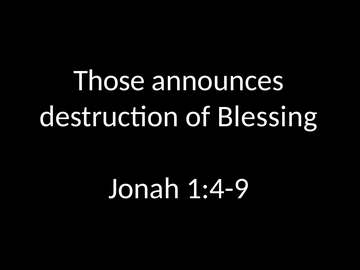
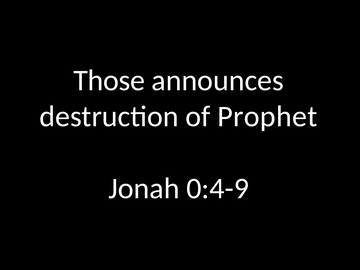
Blessing: Blessing -> Prophet
1:4-9: 1:4-9 -> 0:4-9
